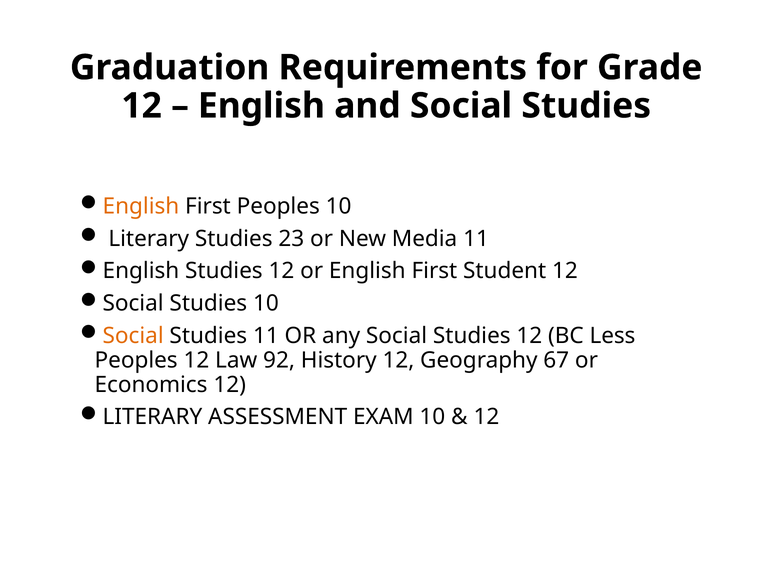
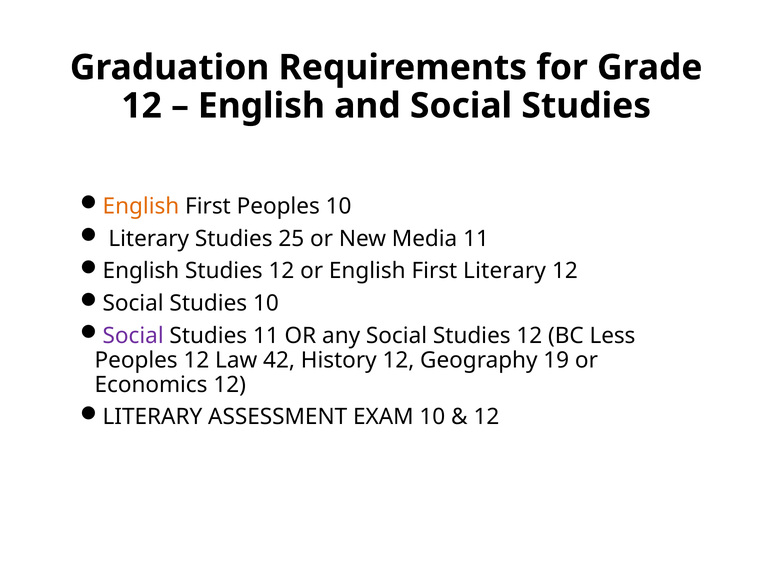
23: 23 -> 25
First Student: Student -> Literary
Social at (133, 336) colour: orange -> purple
92: 92 -> 42
67: 67 -> 19
